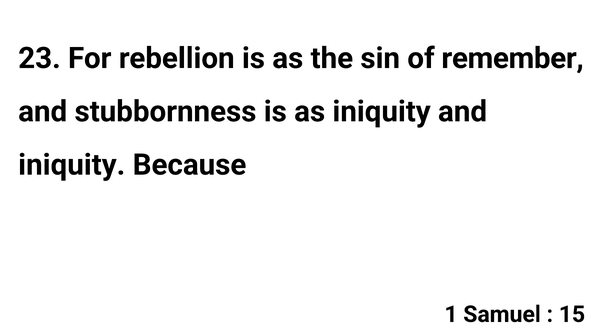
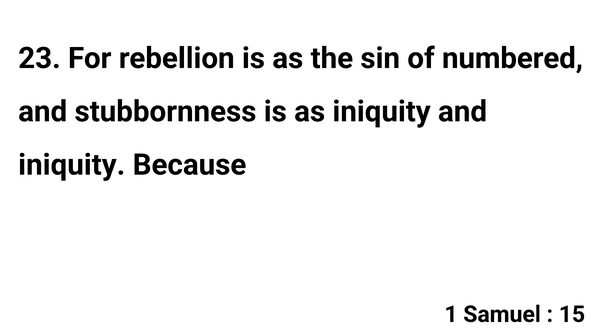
remember: remember -> numbered
